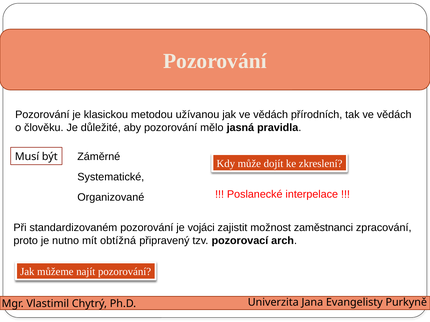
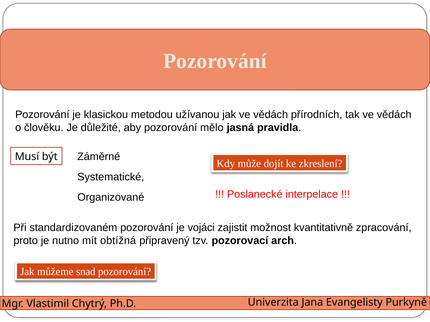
zaměstnanci: zaměstnanci -> kvantitativně
najít: najít -> snad
